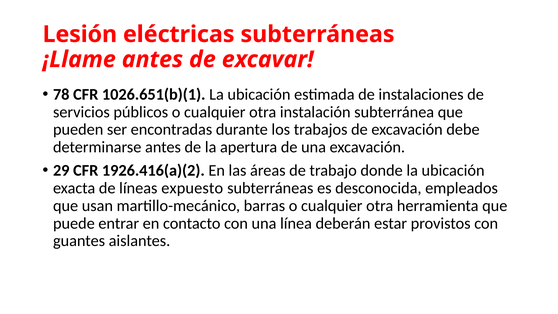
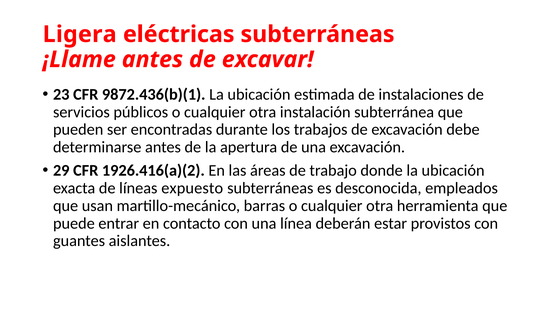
Lesión: Lesión -> Ligera
78: 78 -> 23
1026.651(b)(1: 1026.651(b)(1 -> 9872.436(b)(1
